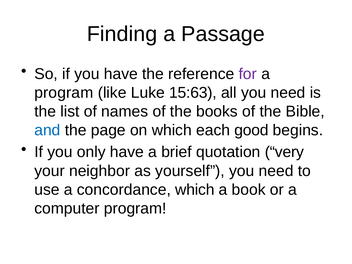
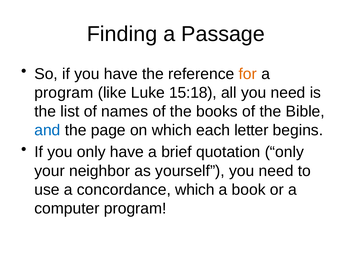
for colour: purple -> orange
15:63: 15:63 -> 15:18
good: good -> letter
quotation very: very -> only
